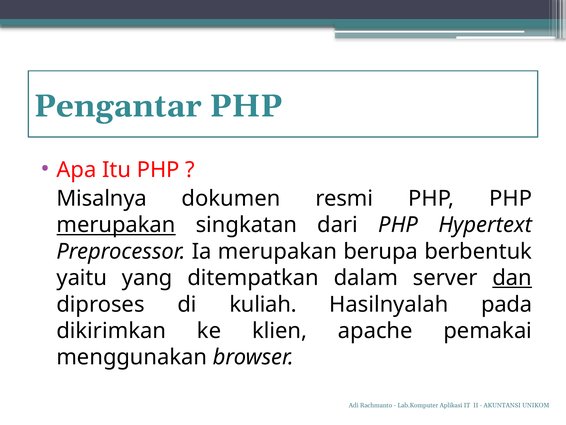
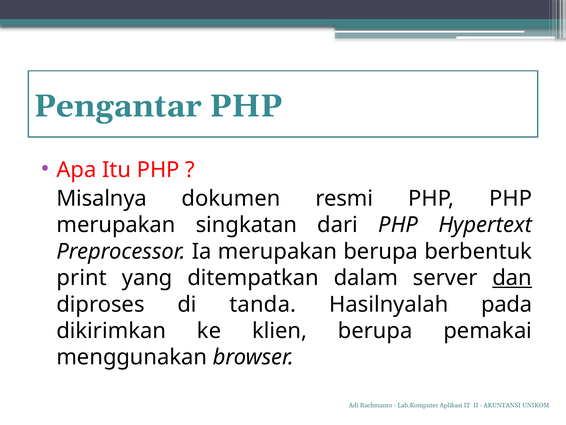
merupakan at (116, 225) underline: present -> none
yaitu: yaitu -> print
kuliah: kuliah -> tanda
klien apache: apache -> berupa
